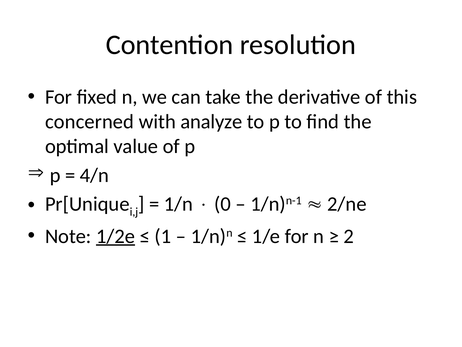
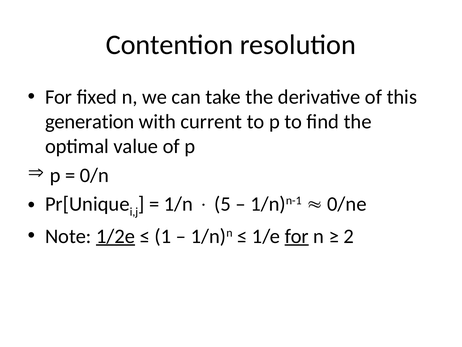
concerned: concerned -> generation
analyze: analyze -> current
4/n: 4/n -> 0/n
0: 0 -> 5
2/ne: 2/ne -> 0/ne
for at (297, 236) underline: none -> present
